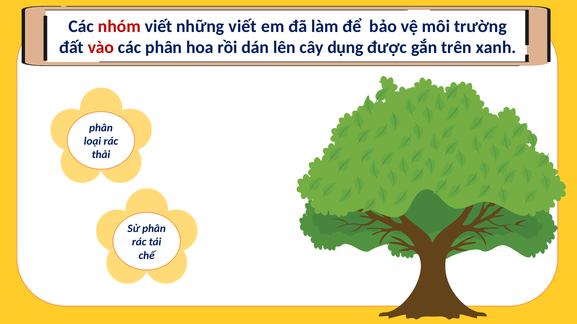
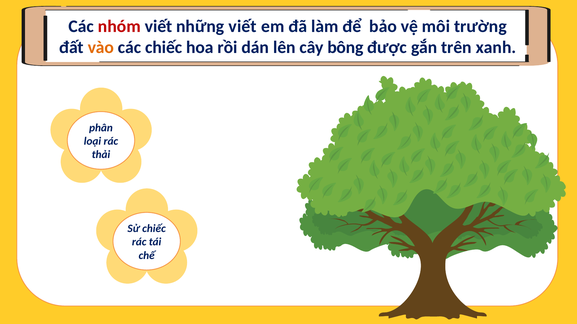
vào colour: red -> orange
các phân: phân -> chiếc
dụng: dụng -> bông
Sử phân: phân -> chiếc
